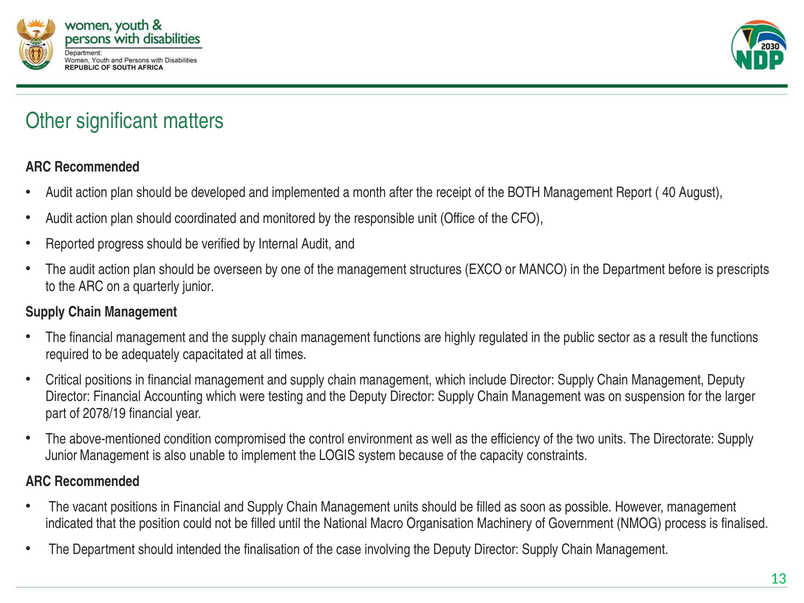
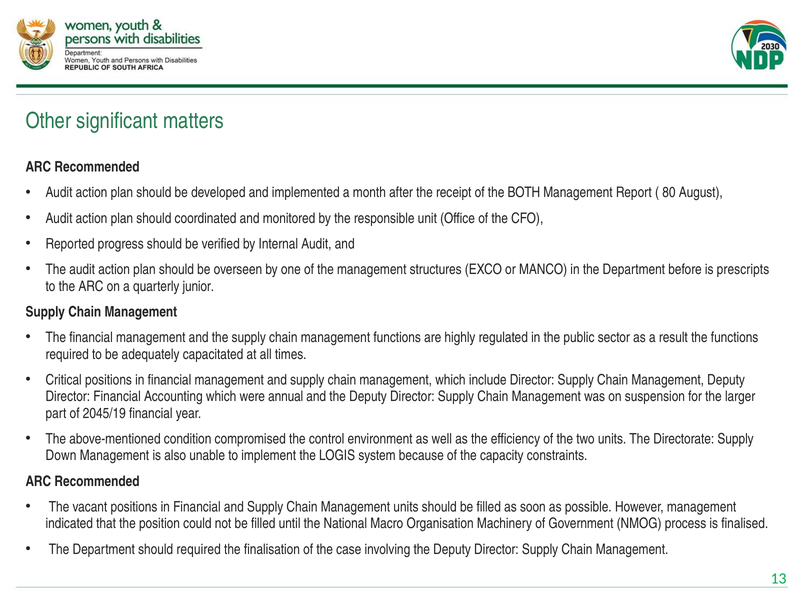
40: 40 -> 80
testing: testing -> annual
2078/19: 2078/19 -> 2045/19
Junior at (61, 456): Junior -> Down
should intended: intended -> required
